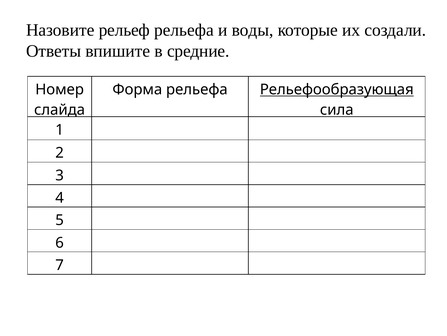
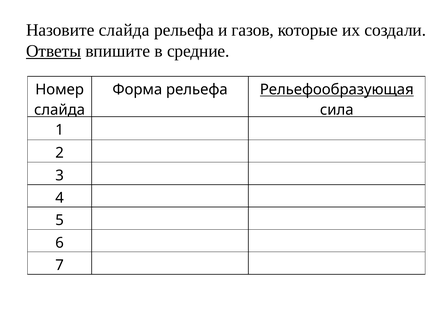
Назовите рельеф: рельеф -> слайда
воды: воды -> газов
Ответы underline: none -> present
